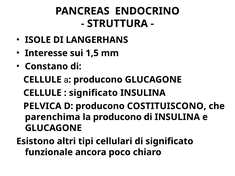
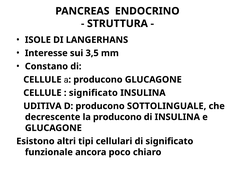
1,5: 1,5 -> 3,5
PELVICA: PELVICA -> UDITIVA
COSTITUISCONO: COSTITUISCONO -> SOTTOLINGUALE
parenchima: parenchima -> decrescente
